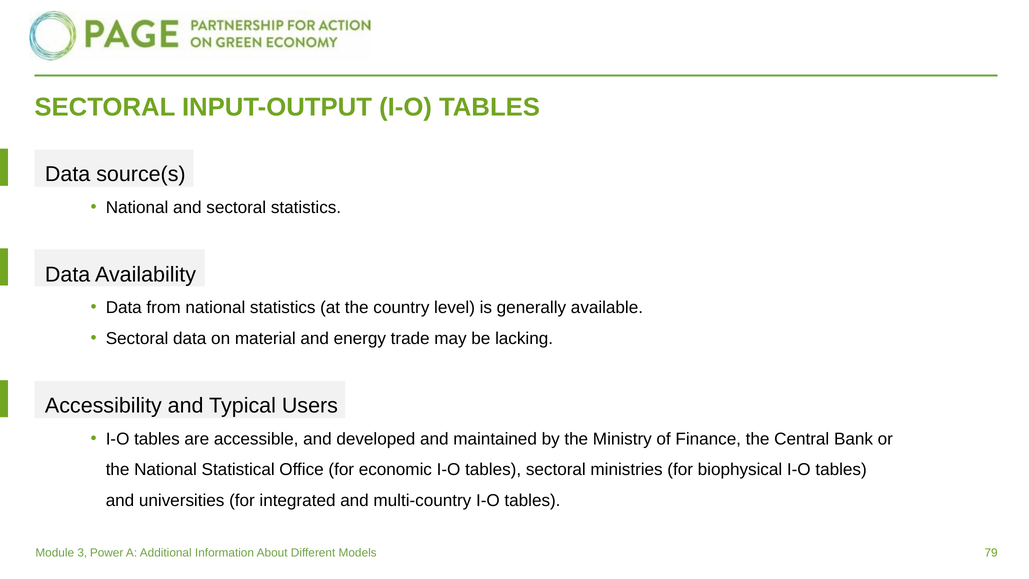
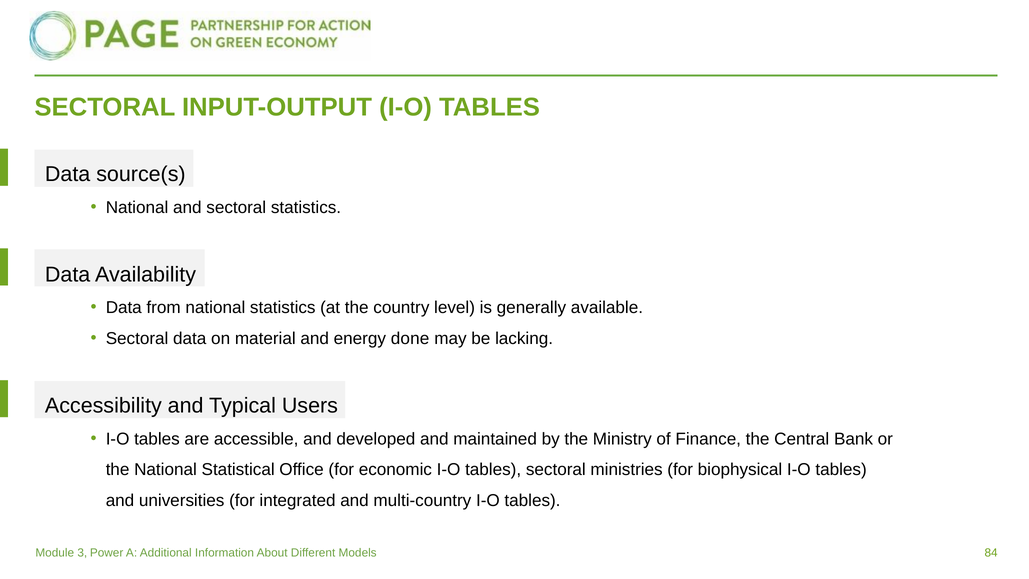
trade: trade -> done
79: 79 -> 84
